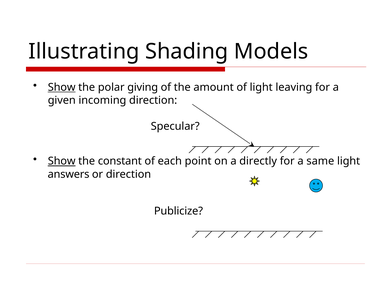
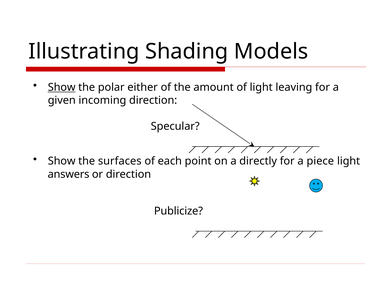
giving: giving -> either
Show at (62, 161) underline: present -> none
constant: constant -> surfaces
same: same -> piece
